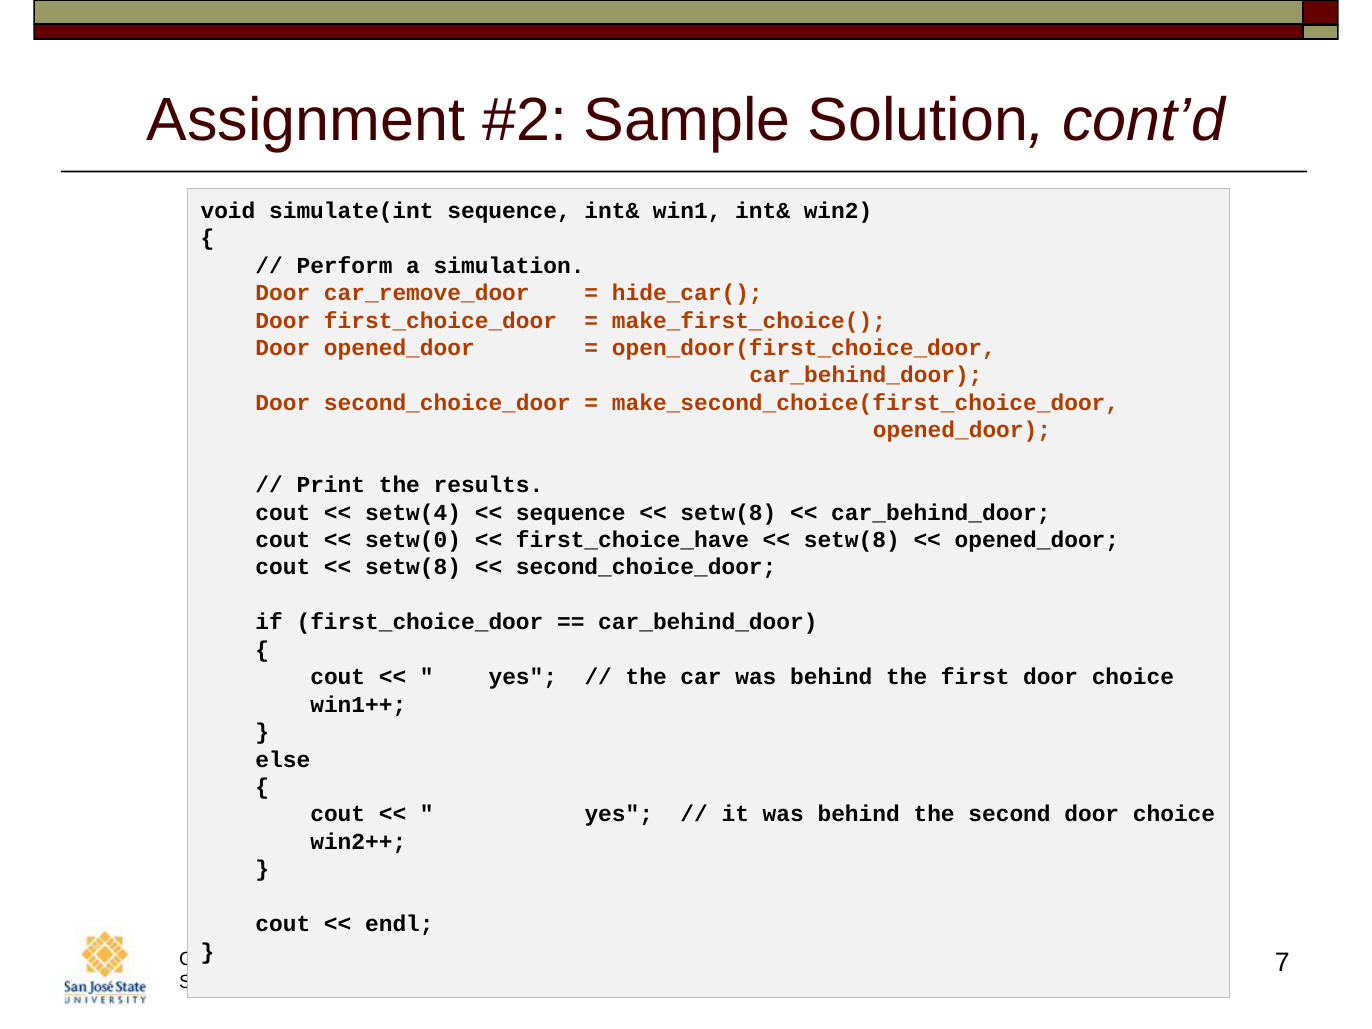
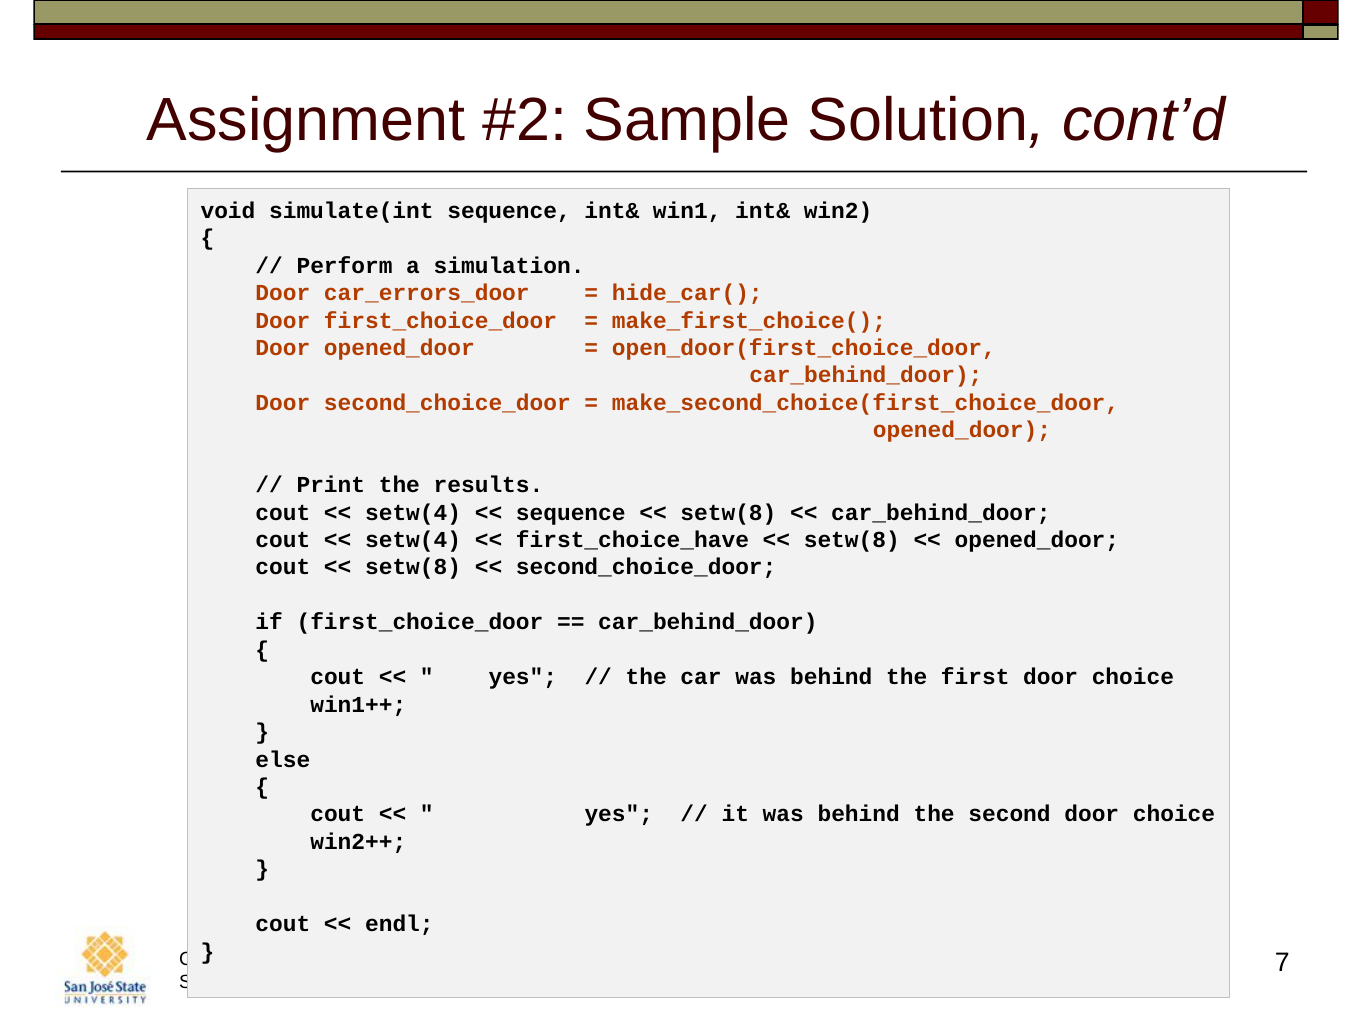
car_remove_door: car_remove_door -> car_errors_door
setw(0 at (413, 540): setw(0 -> setw(4
